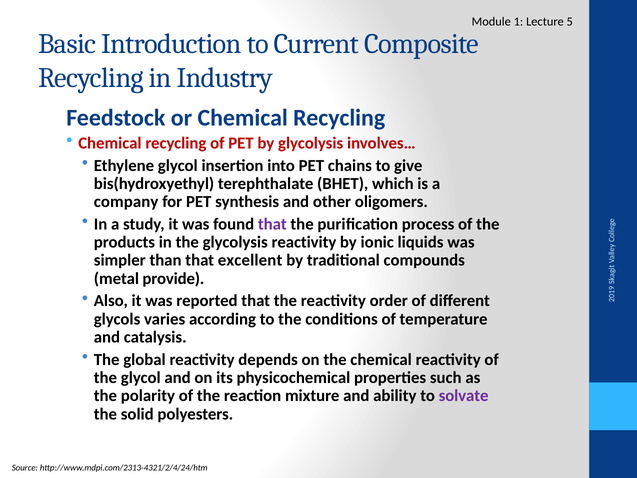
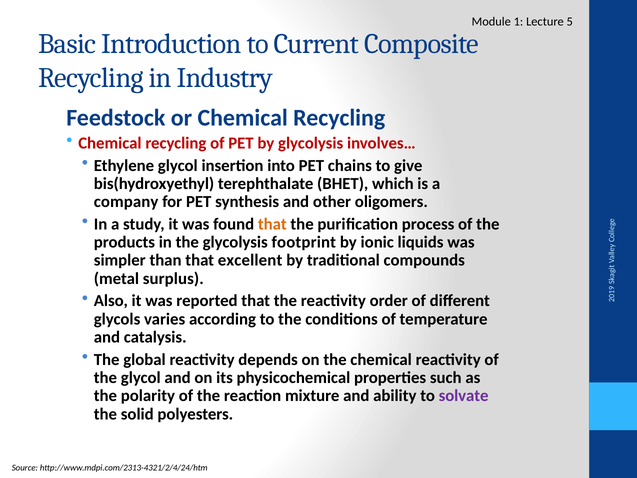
that at (272, 224) colour: purple -> orange
glycolysis reactivity: reactivity -> footprint
provide: provide -> surplus
